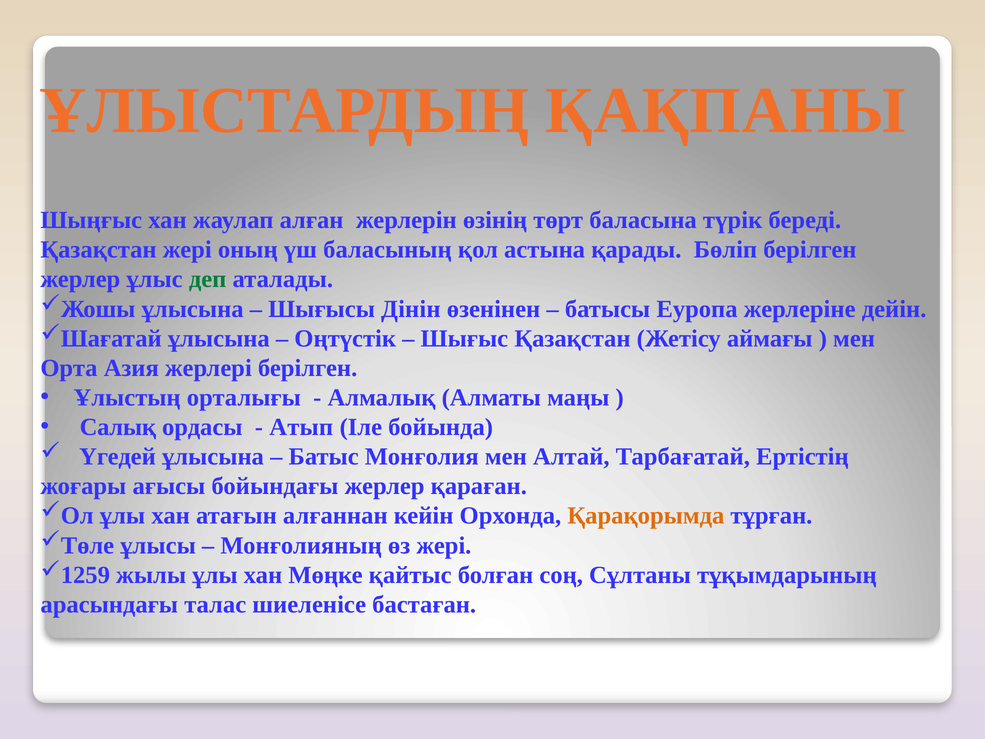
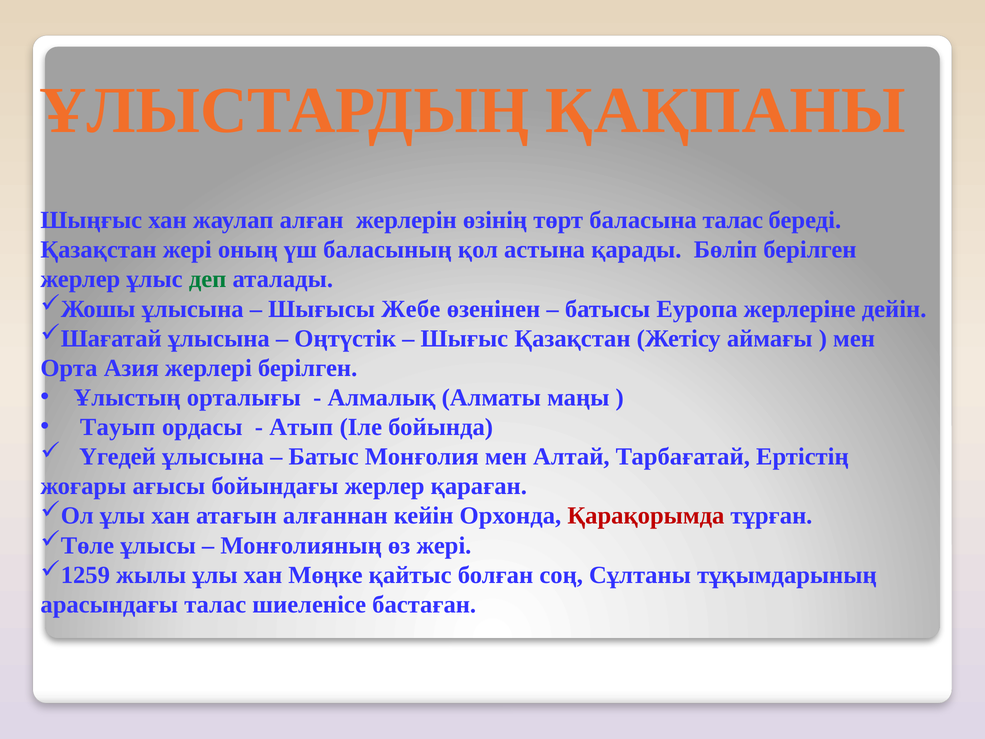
баласына түрік: түрік -> талас
Дінін: Дінін -> Жебе
Салық: Салық -> Тауып
Қарақорымда colour: orange -> red
